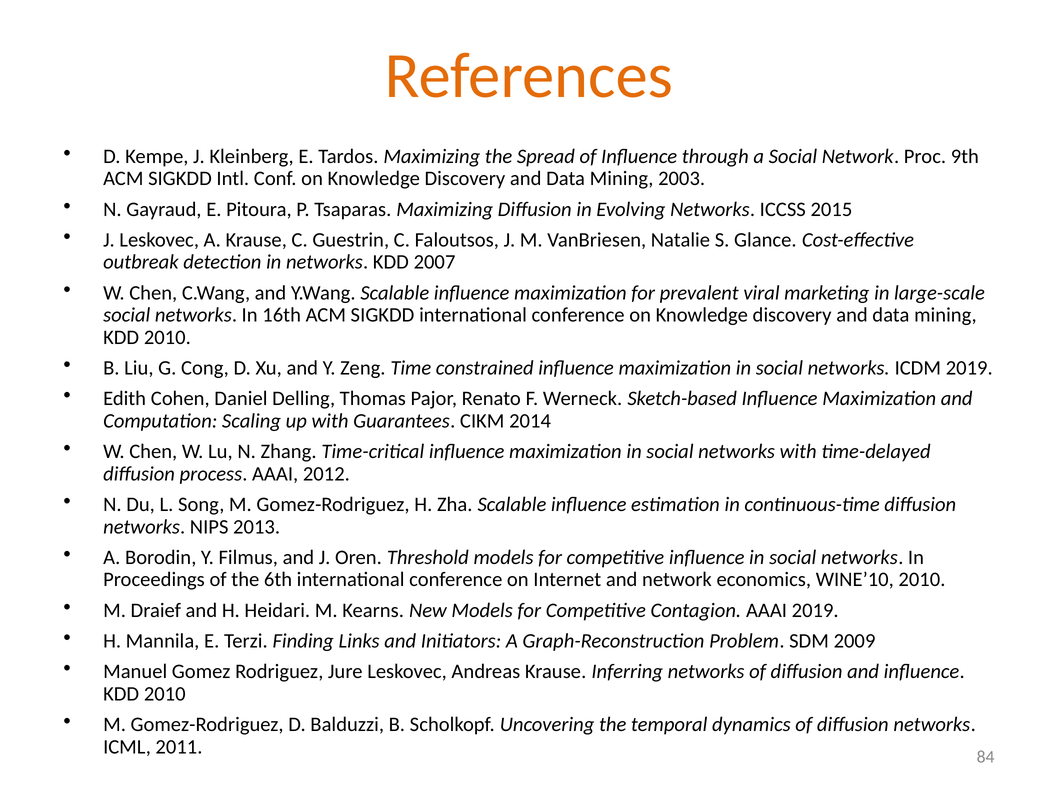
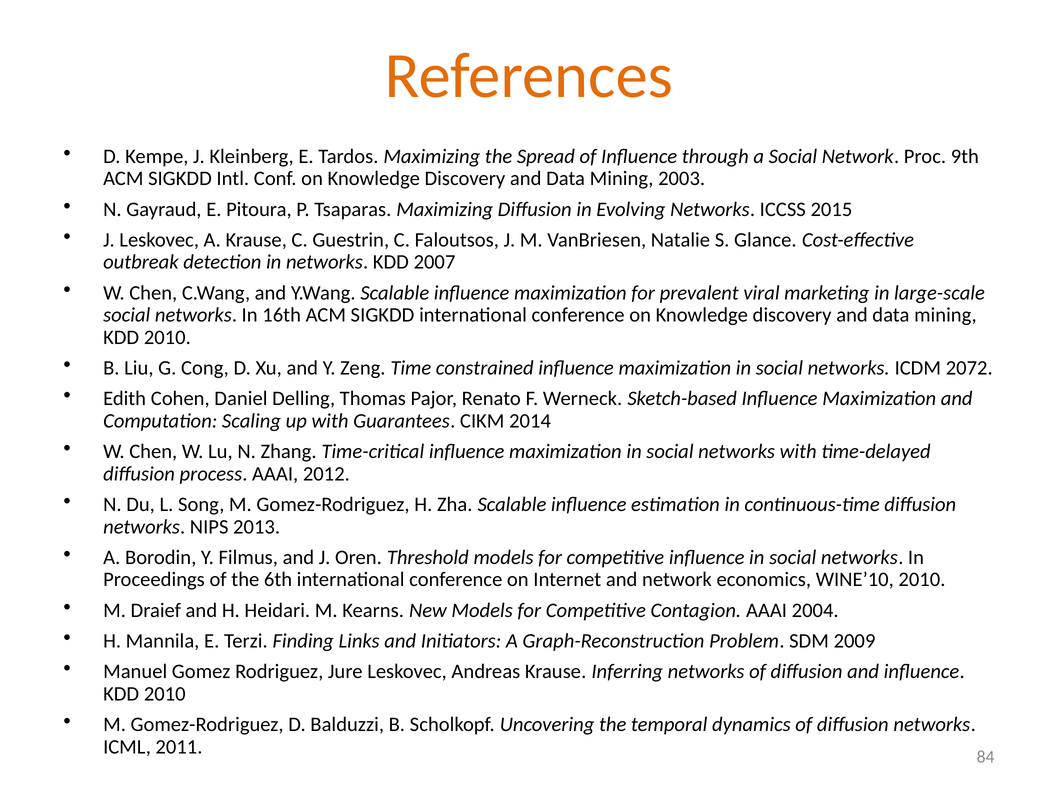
ICDM 2019: 2019 -> 2072
AAAI 2019: 2019 -> 2004
